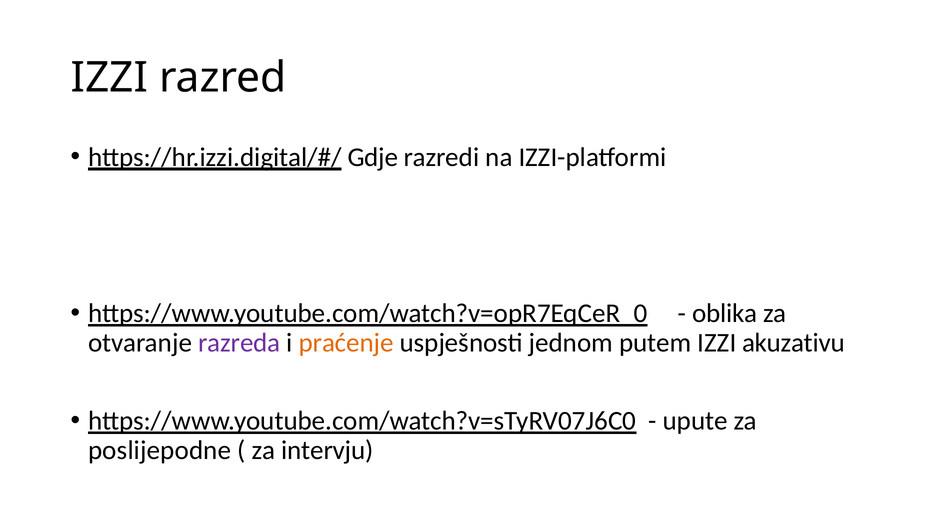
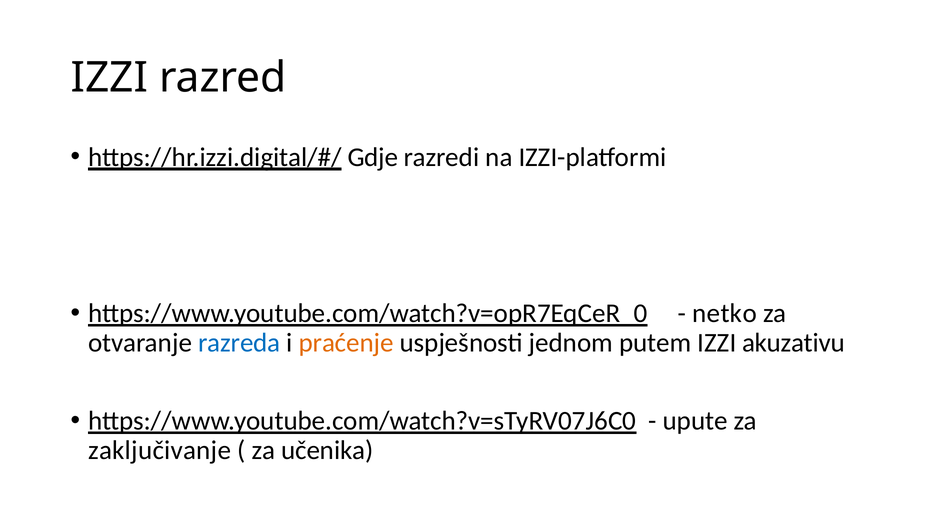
oblika: oblika -> netko
razreda colour: purple -> blue
poslijepodne: poslijepodne -> zaključivanje
intervju: intervju -> učenika
